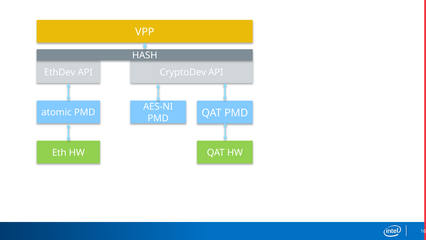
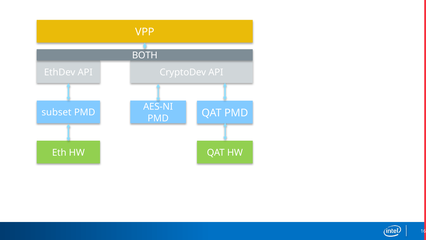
HASH: HASH -> BOTH
atomic: atomic -> subset
